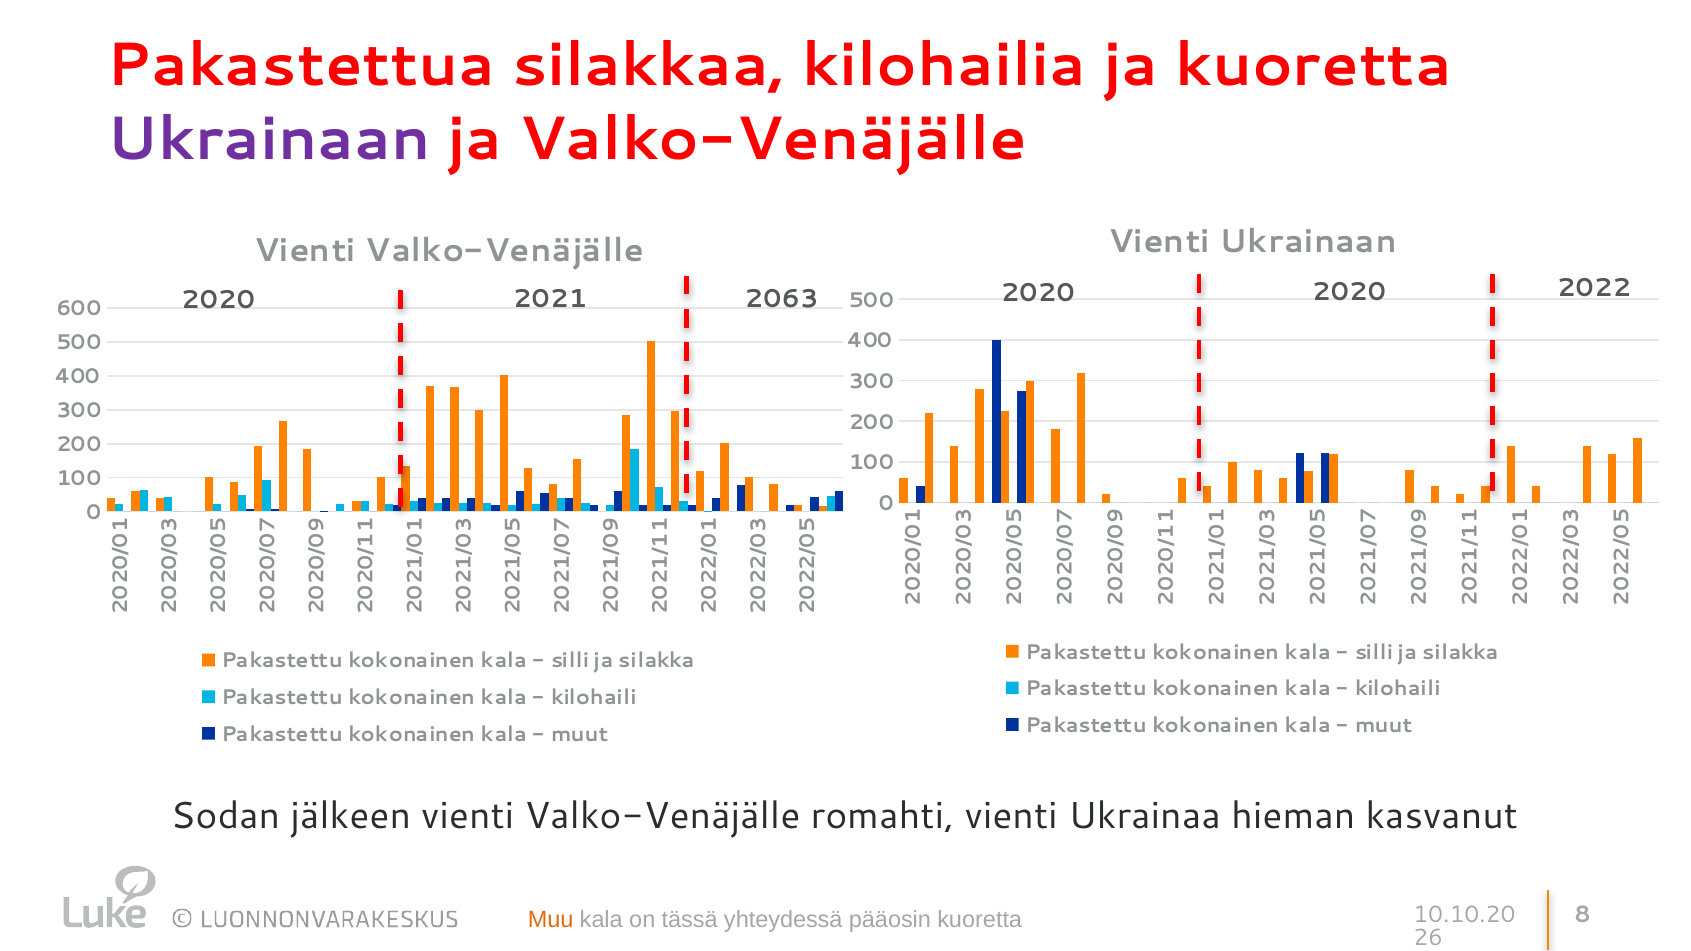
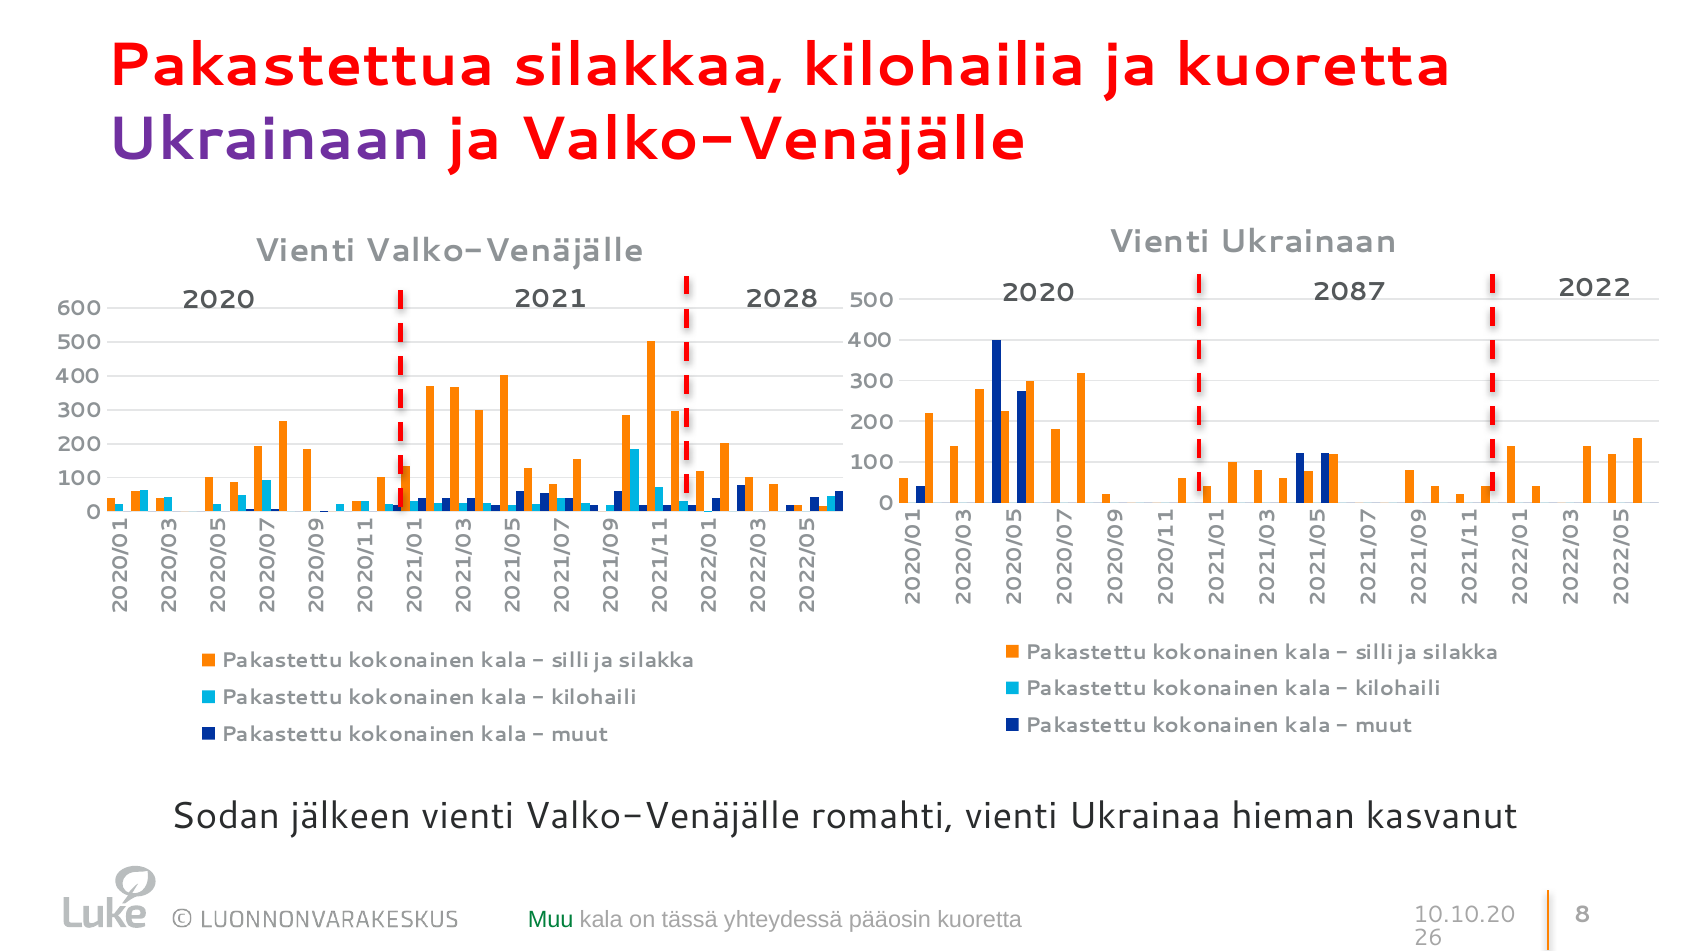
2063: 2063 -> 2028
2020 2020: 2020 -> 2087
Muu colour: orange -> green
